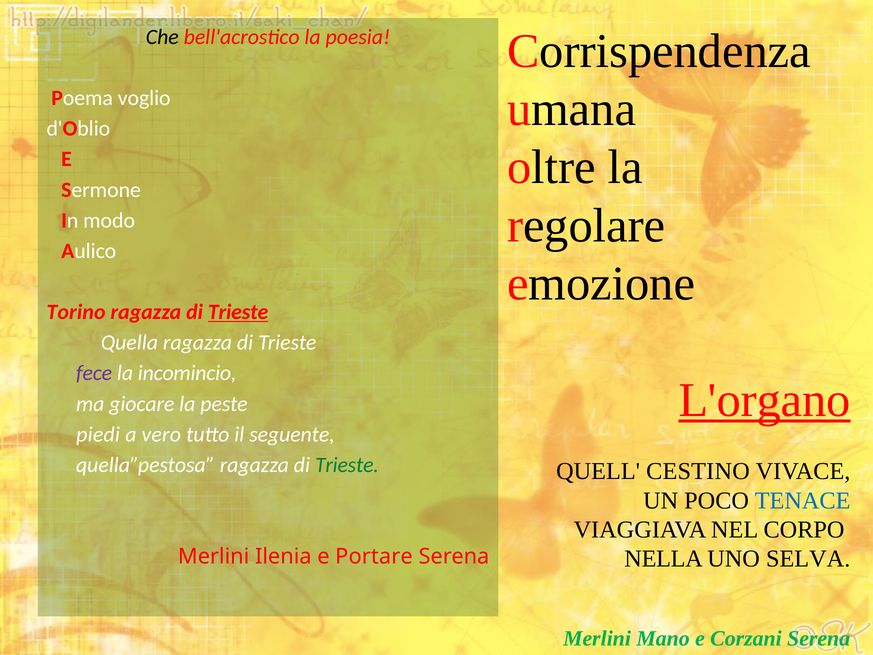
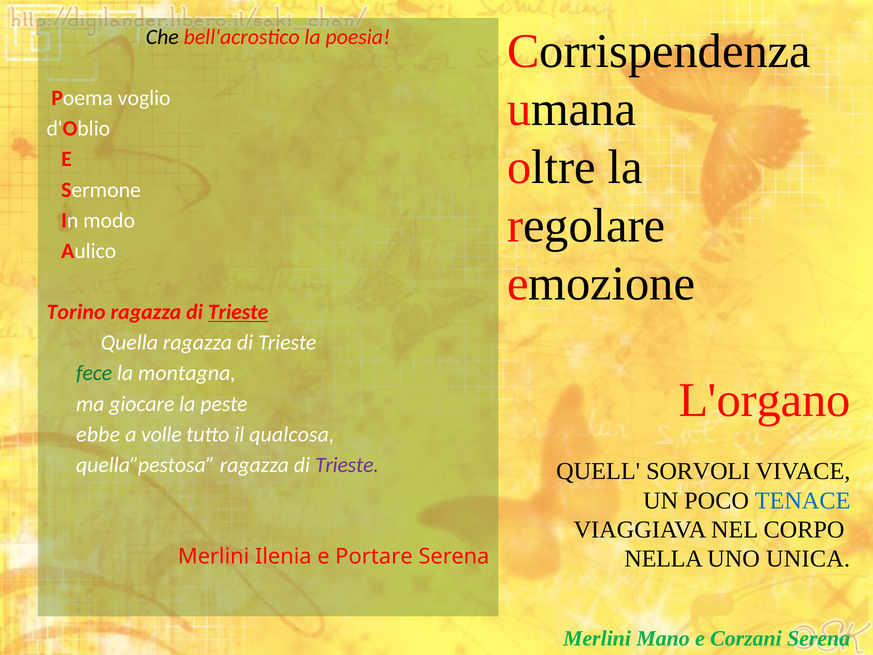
fece colour: purple -> green
incomincio: incomincio -> montagna
L'organo underline: present -> none
piedi: piedi -> ebbe
vero: vero -> volle
seguente: seguente -> qualcosa
Trieste at (347, 465) colour: green -> purple
CESTINO: CESTINO -> SORVOLI
SELVA: SELVA -> UNICA
